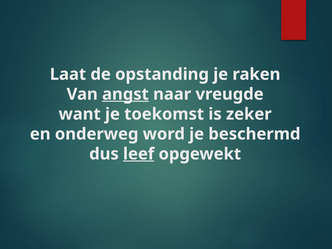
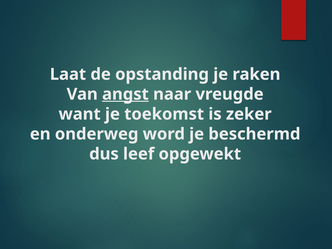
leef underline: present -> none
